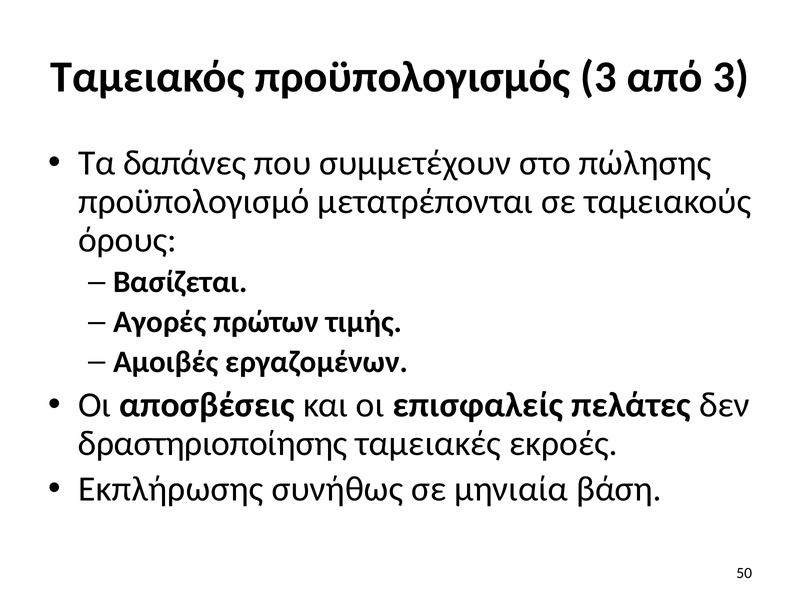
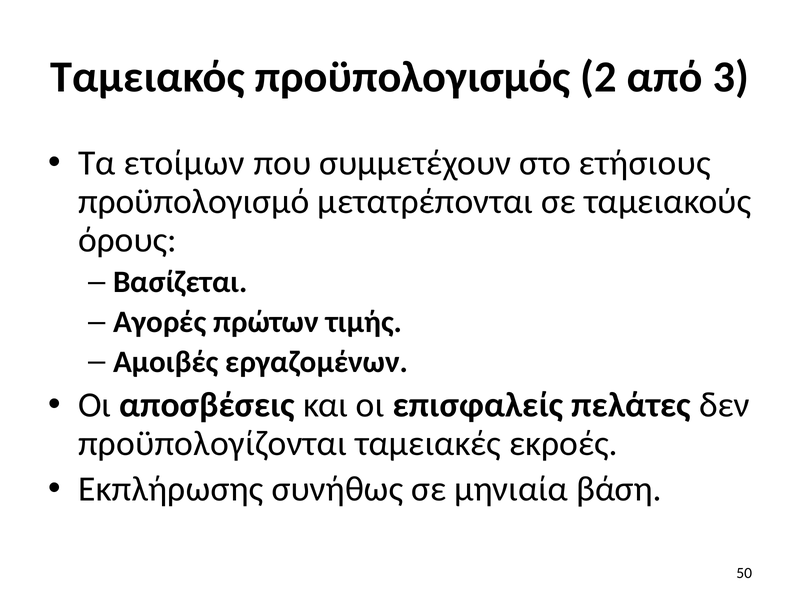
προϋπολογισμός 3: 3 -> 2
δαπάνες: δαπάνες -> ετοίμων
πώλησης: πώλησης -> ετήσιους
δραστηριοποίησης: δραστηριοποίησης -> προϋπολογίζονται
